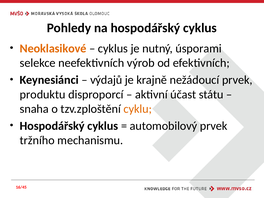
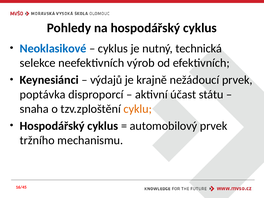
Neoklasikové colour: orange -> blue
úsporami: úsporami -> technická
produktu: produktu -> poptávka
